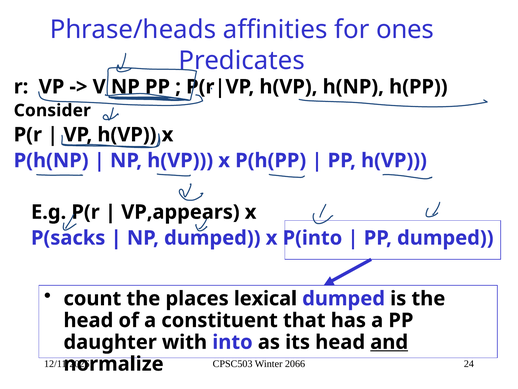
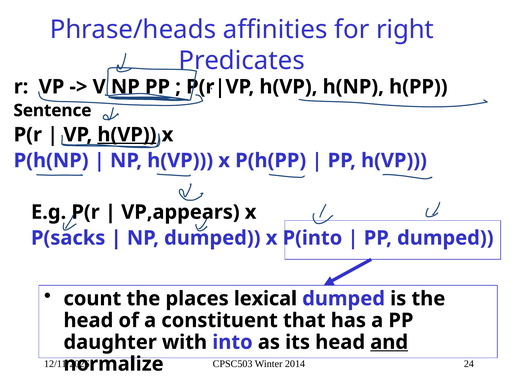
ones: ones -> right
Consider: Consider -> Sentence
h(VP at (127, 135) underline: none -> present
2066: 2066 -> 2014
